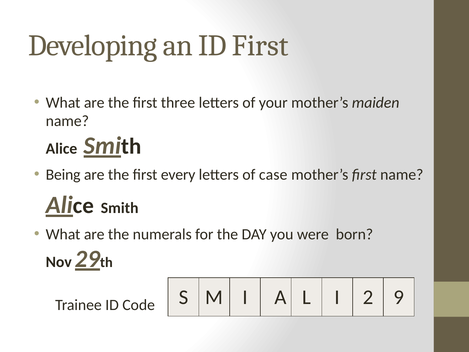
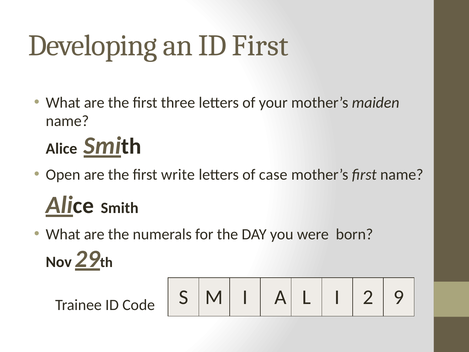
Being: Being -> Open
every: every -> write
